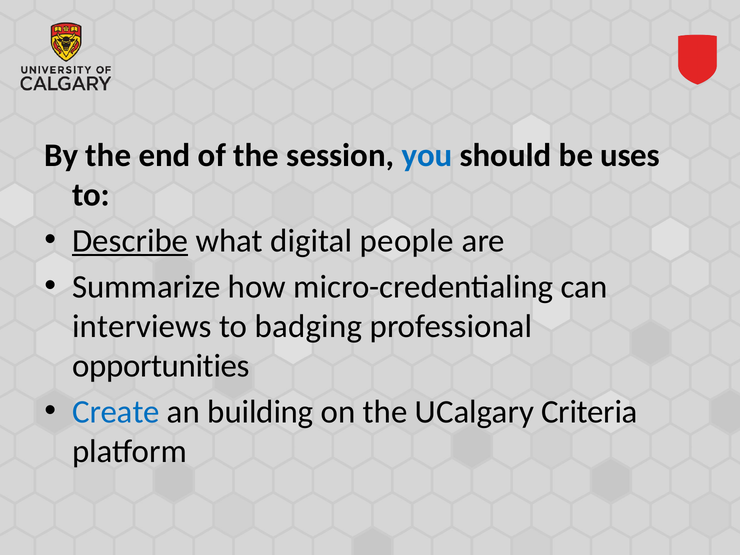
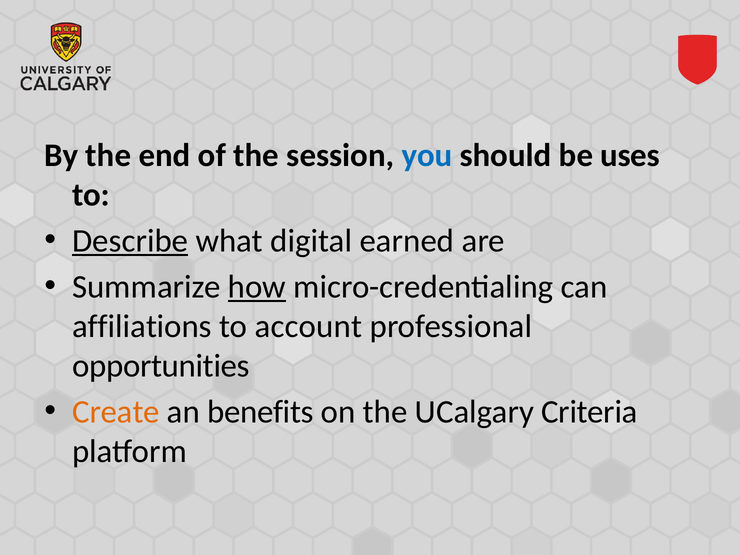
people: people -> earned
how underline: none -> present
interviews: interviews -> affiliations
badging: badging -> account
Create colour: blue -> orange
building: building -> benefits
